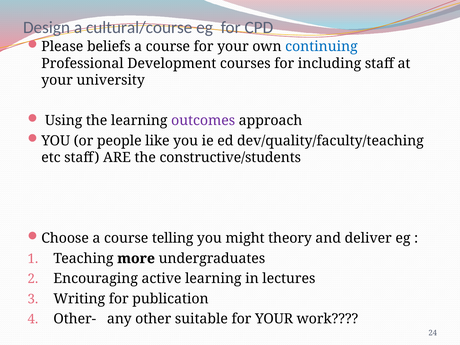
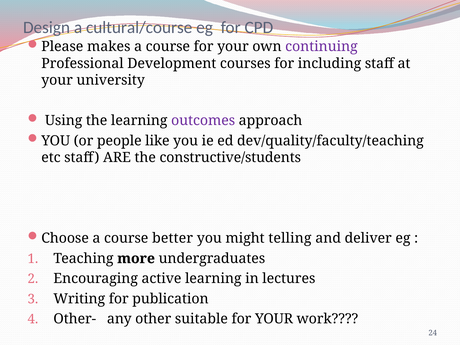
beliefs: beliefs -> makes
continuing colour: blue -> purple
telling: telling -> better
theory: theory -> telling
